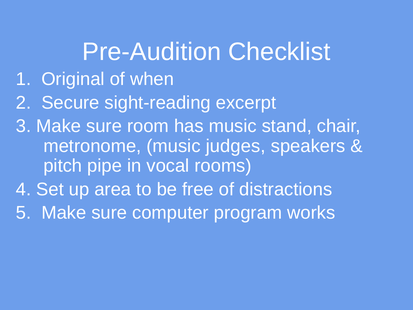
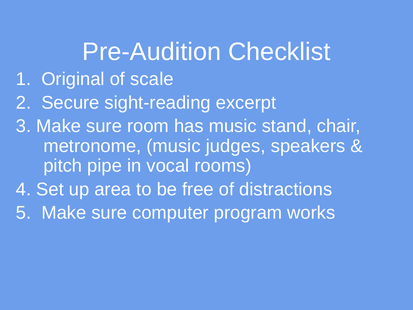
when: when -> scale
